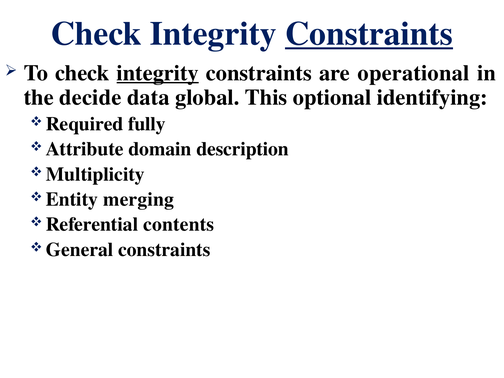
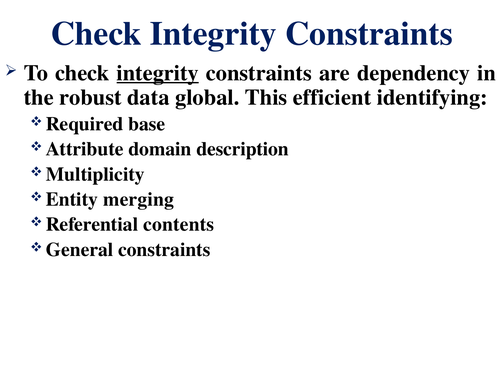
Constraints at (369, 34) underline: present -> none
operational: operational -> dependency
decide: decide -> robust
optional: optional -> efficient
fully: fully -> base
